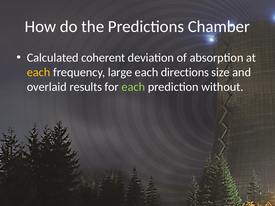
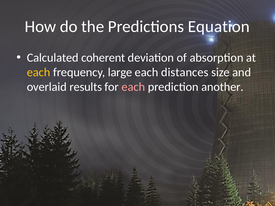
Chamber: Chamber -> Equation
directions: directions -> distances
each at (133, 87) colour: light green -> pink
without: without -> another
